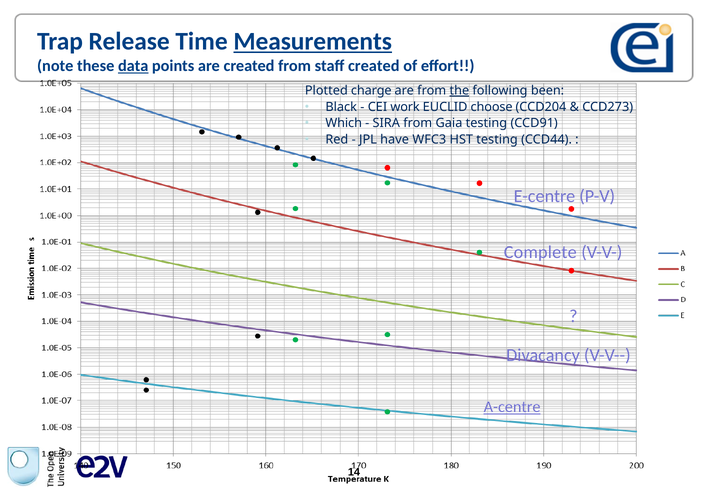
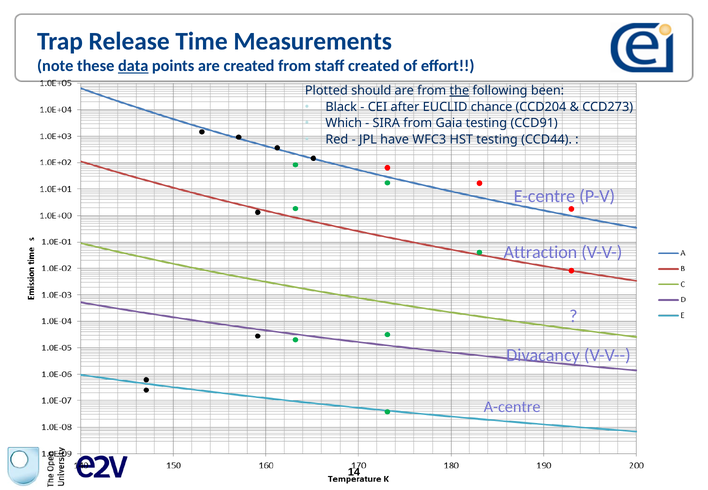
Measurements underline: present -> none
charge: charge -> should
work: work -> after
choose: choose -> chance
Complete: Complete -> Attraction
A-centre underline: present -> none
